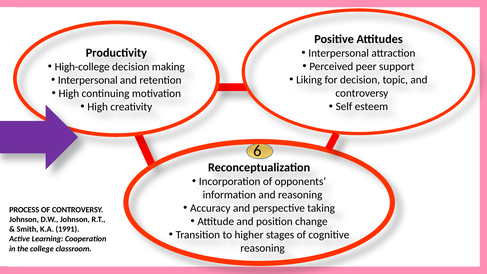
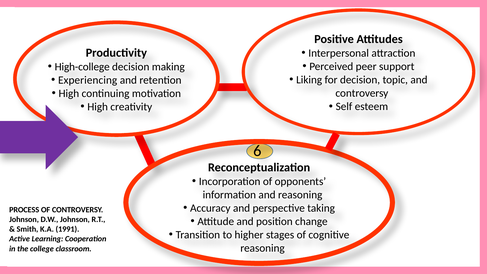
Interpersonal at (88, 80): Interpersonal -> Experiencing
